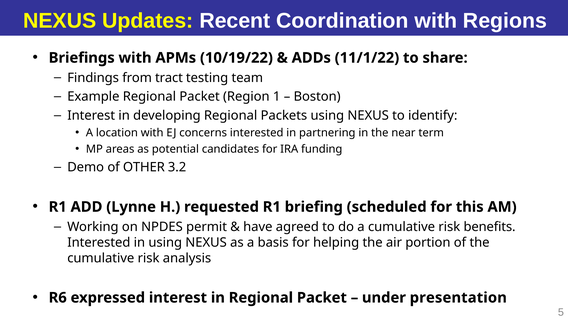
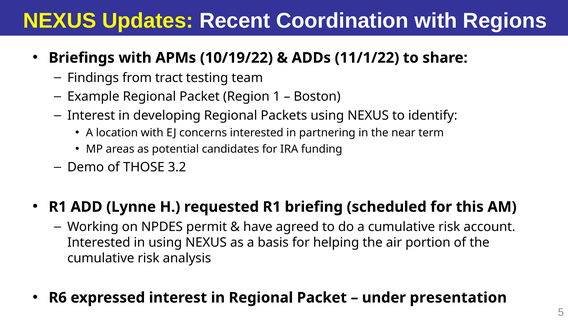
OTHER: OTHER -> THOSE
benefits: benefits -> account
